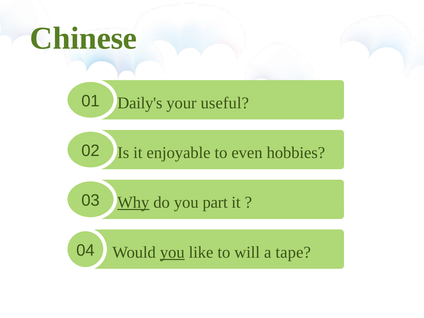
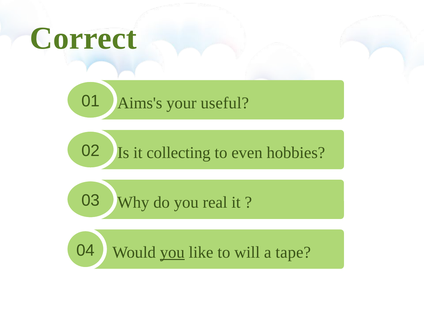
Chinese: Chinese -> Correct
Daily's: Daily's -> Aims's
enjoyable: enjoyable -> collecting
Why underline: present -> none
part: part -> real
